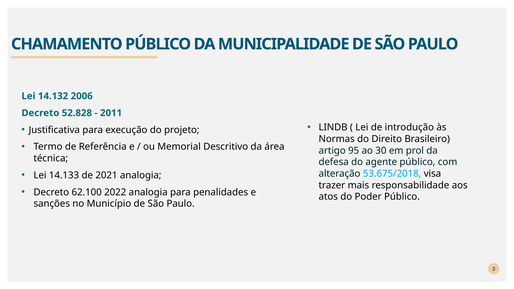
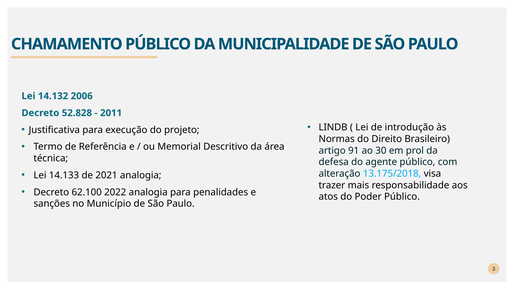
95: 95 -> 91
53.675/2018: 53.675/2018 -> 13.175/2018
